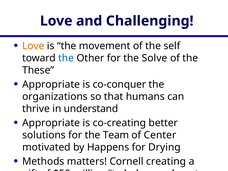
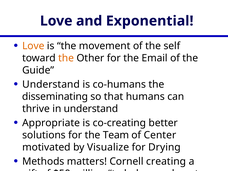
Challenging: Challenging -> Exponential
the at (66, 58) colour: blue -> orange
Solve: Solve -> Email
These: These -> Guide
Appropriate at (51, 84): Appropriate -> Understand
co-conquer: co-conquer -> co-humans
organizations: organizations -> disseminating
Happens: Happens -> Visualize
